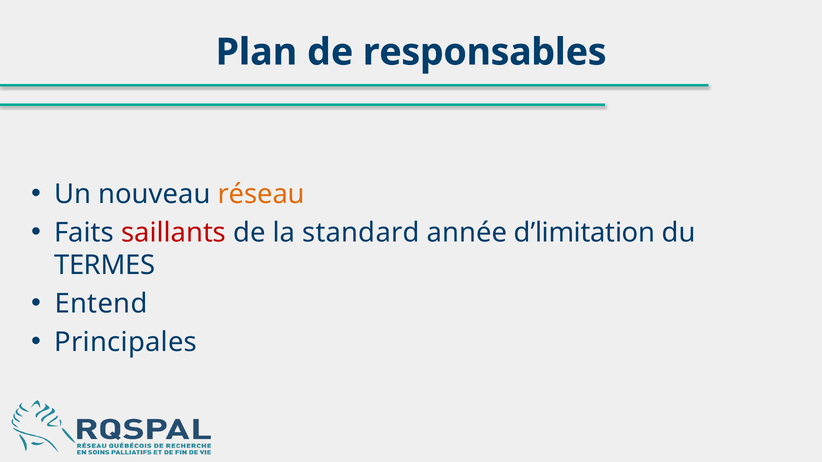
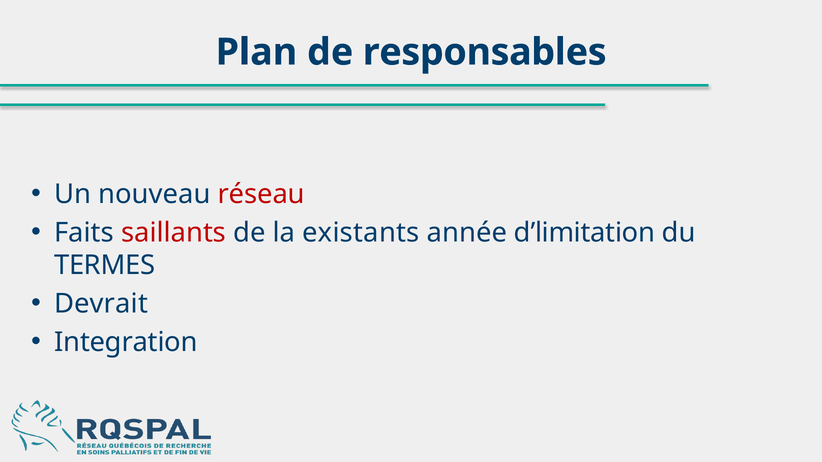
réseau colour: orange -> red
standard: standard -> existants
Entend: Entend -> Devrait
Principales: Principales -> Integration
